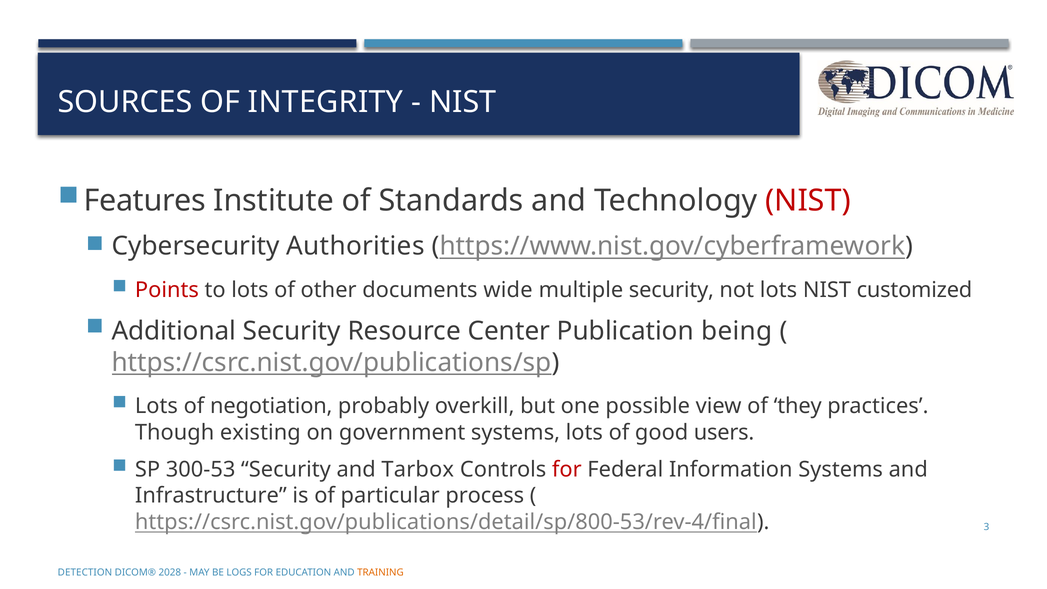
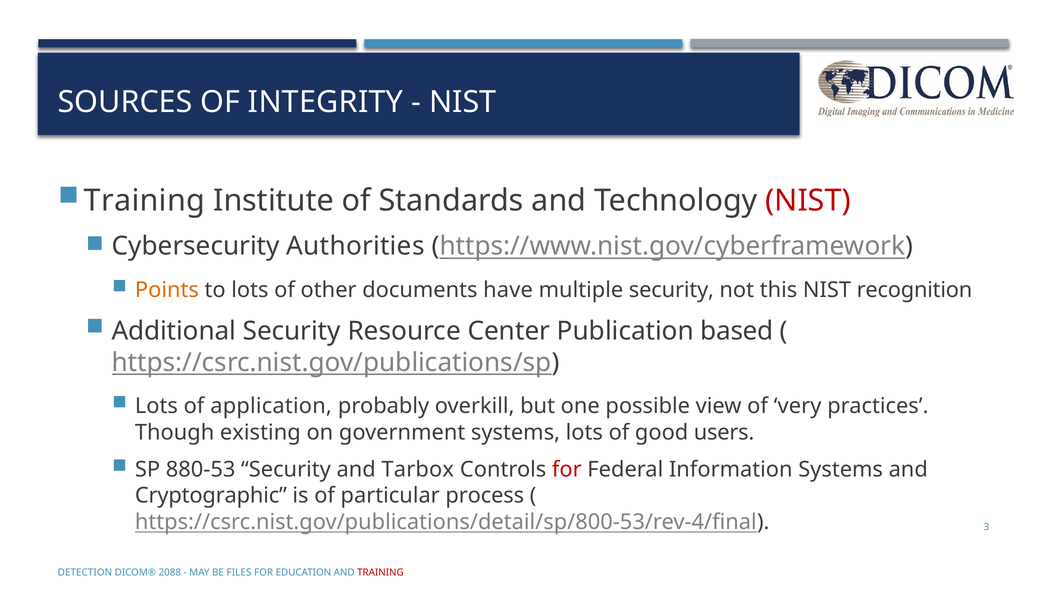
Features at (145, 201): Features -> Training
Points colour: red -> orange
wide: wide -> have
not lots: lots -> this
customized: customized -> recognition
being: being -> based
negotiation: negotiation -> application
they: they -> very
300-53: 300-53 -> 880-53
Infrastructure: Infrastructure -> Cryptographic
2028: 2028 -> 2088
LOGS: LOGS -> FILES
TRAINING at (380, 572) colour: orange -> red
